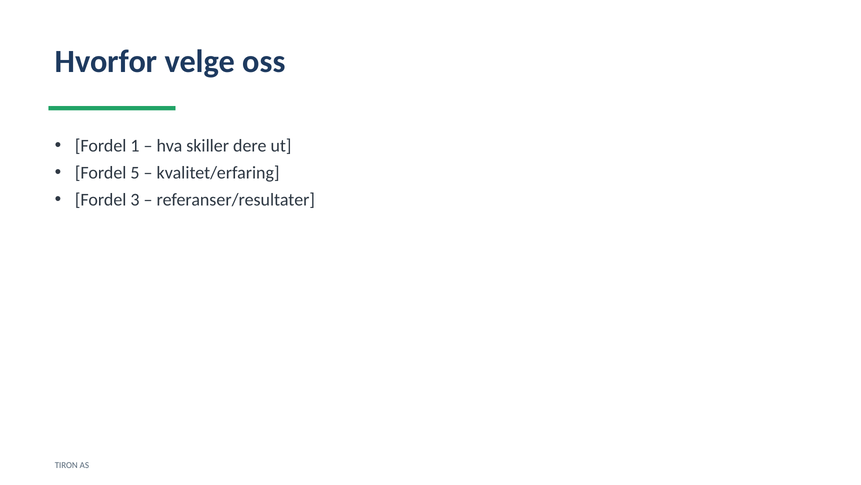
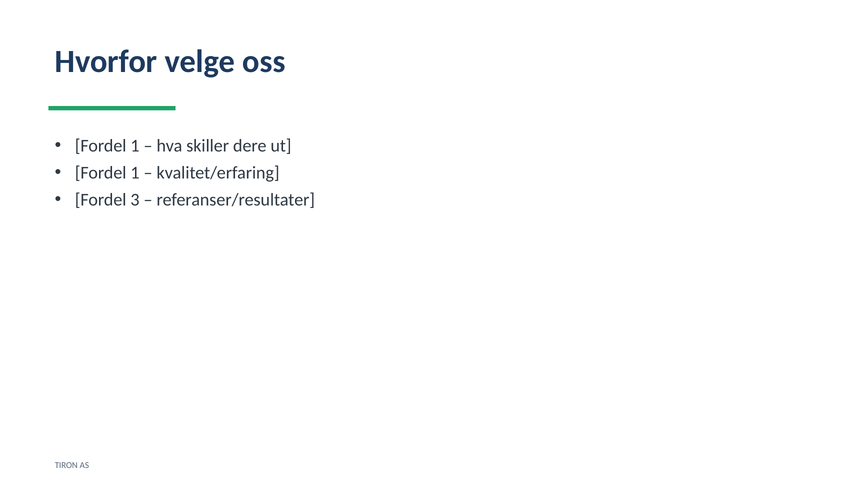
5 at (135, 173): 5 -> 1
